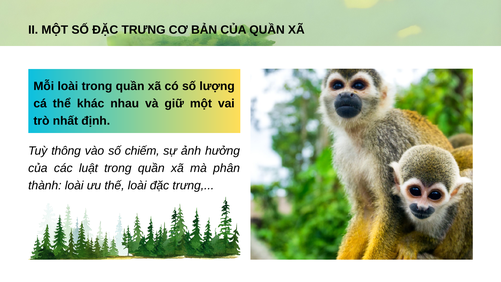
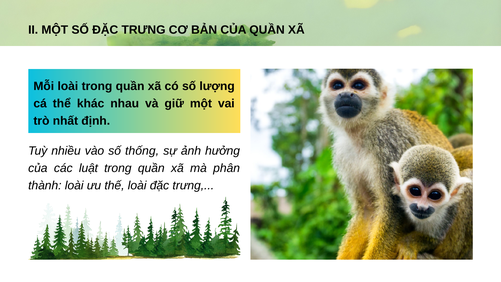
thông: thông -> nhiều
chiếm: chiếm -> thống
